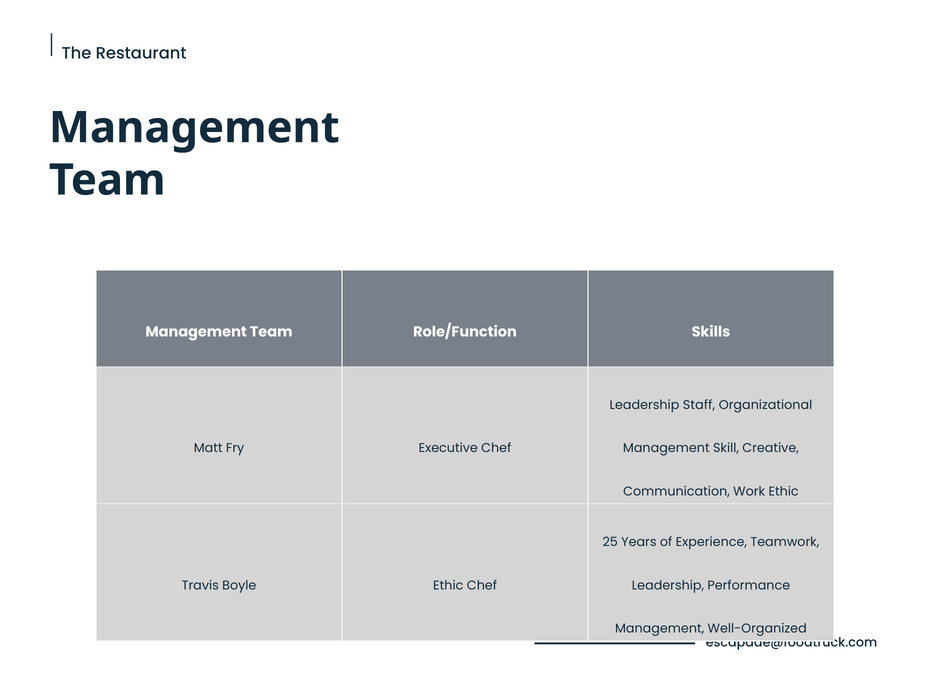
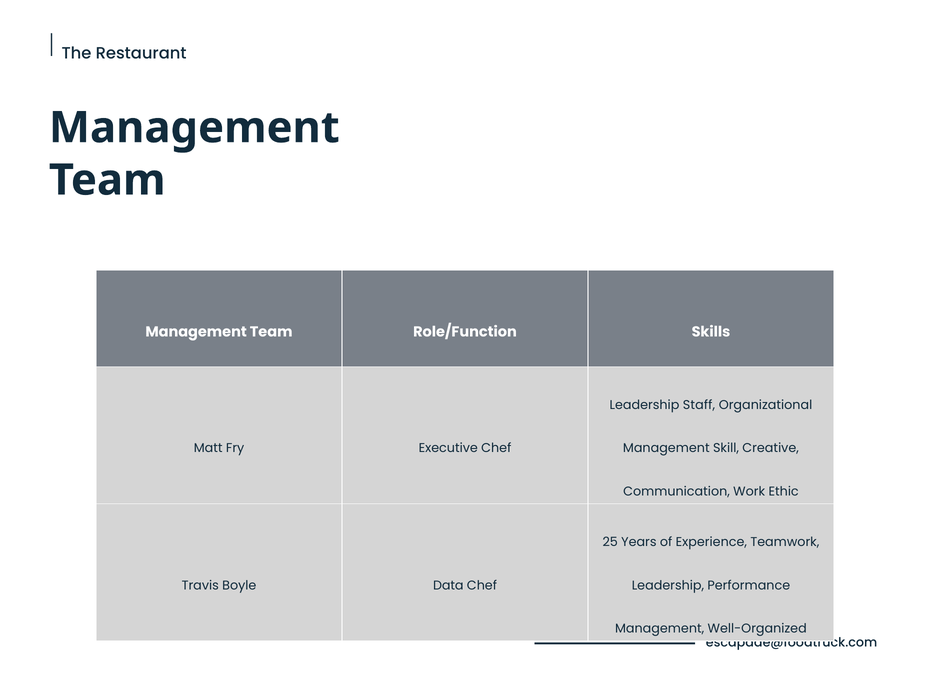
Boyle Ethic: Ethic -> Data
